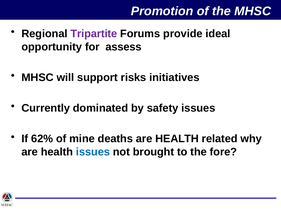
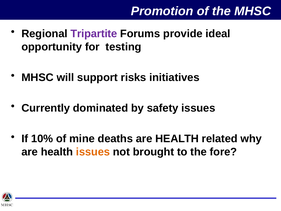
assess: assess -> testing
62%: 62% -> 10%
issues at (93, 152) colour: blue -> orange
